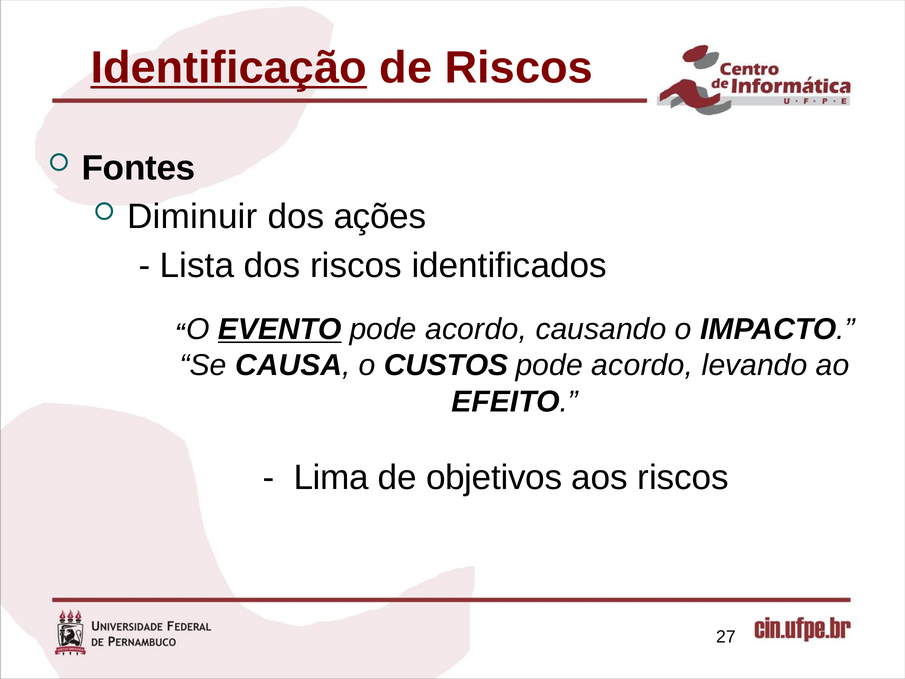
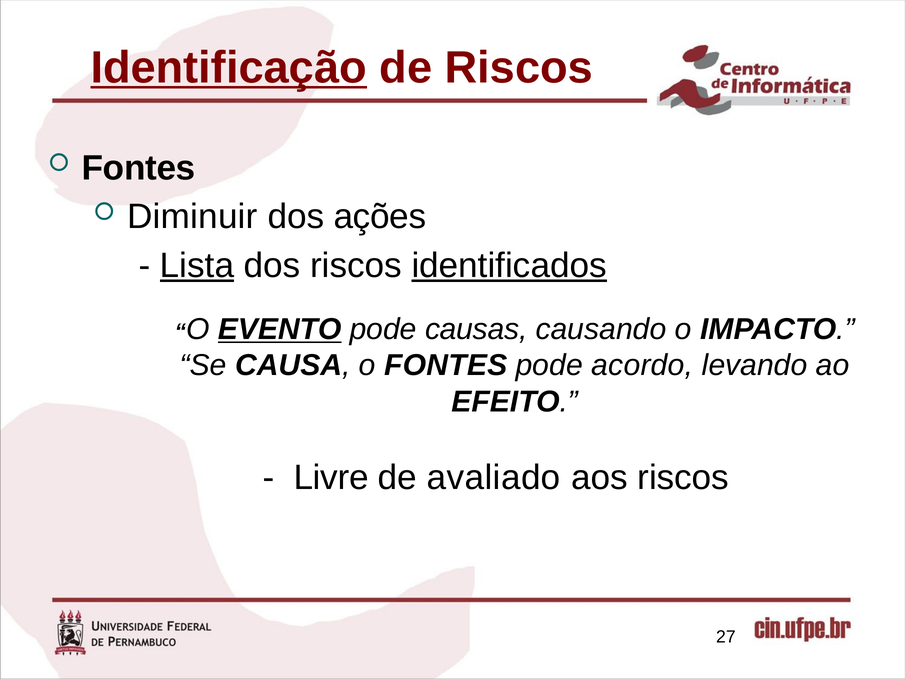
Lista underline: none -> present
identificados underline: none -> present
acordo at (476, 329): acordo -> causas
o CUSTOS: CUSTOS -> FONTES
Lima: Lima -> Livre
objetivos: objetivos -> avaliado
